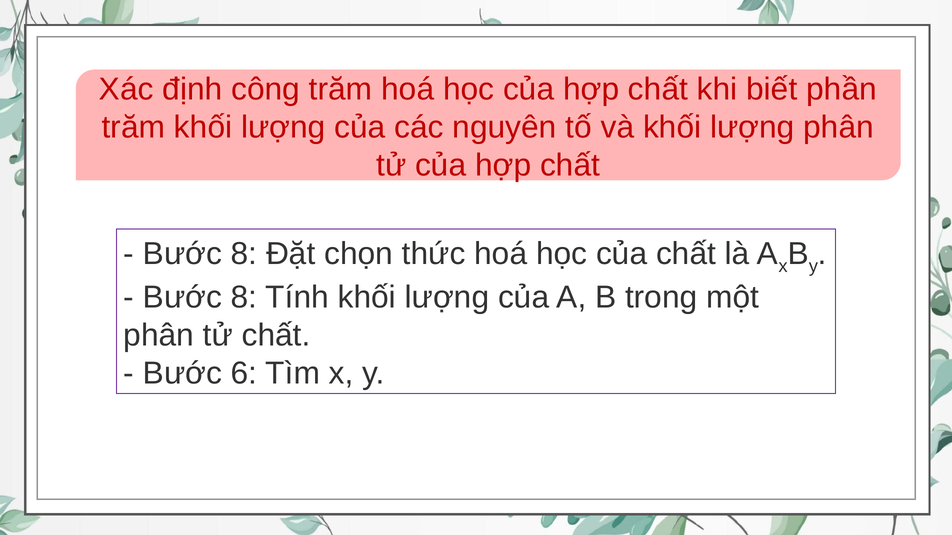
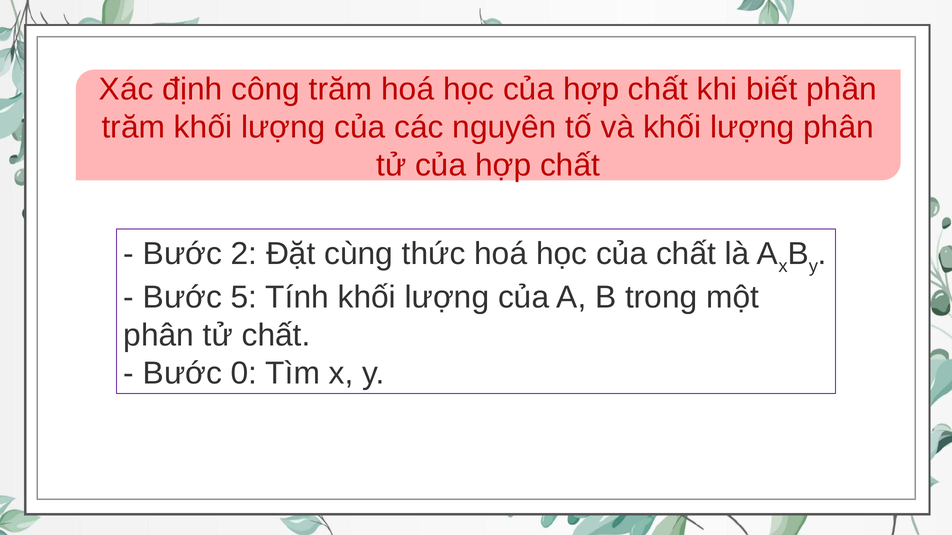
8 at (244, 254): 8 -> 2
chọn: chọn -> cùng
8 at (244, 298): 8 -> 5
6: 6 -> 0
